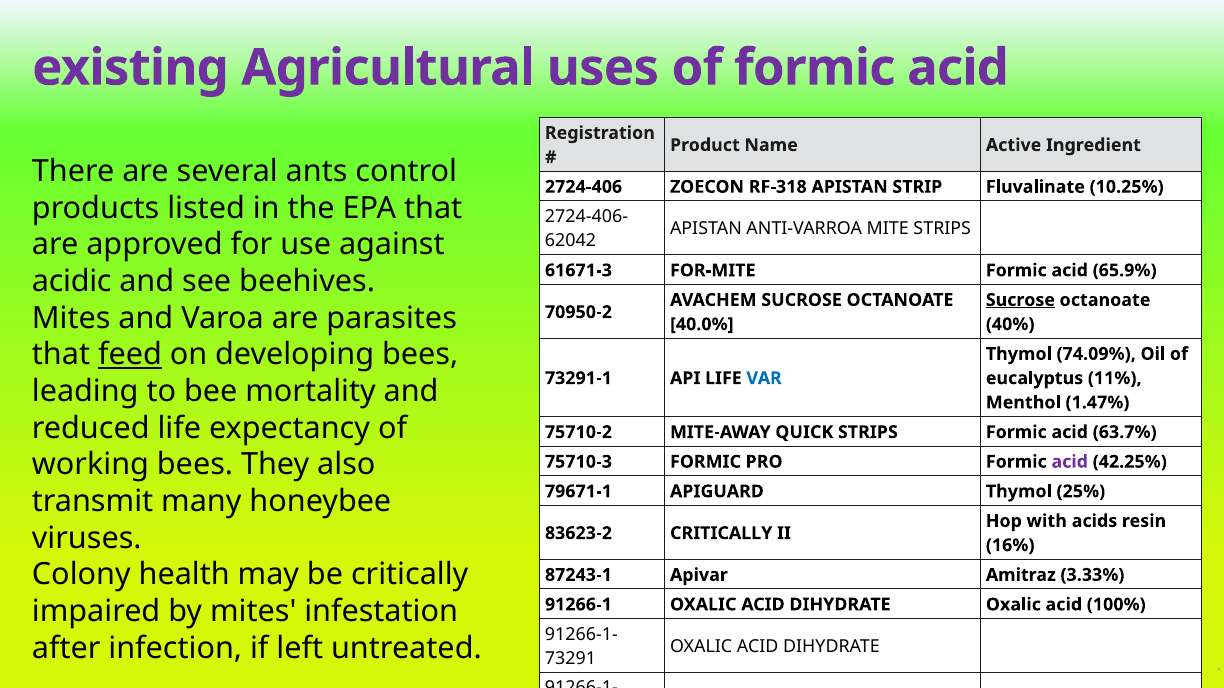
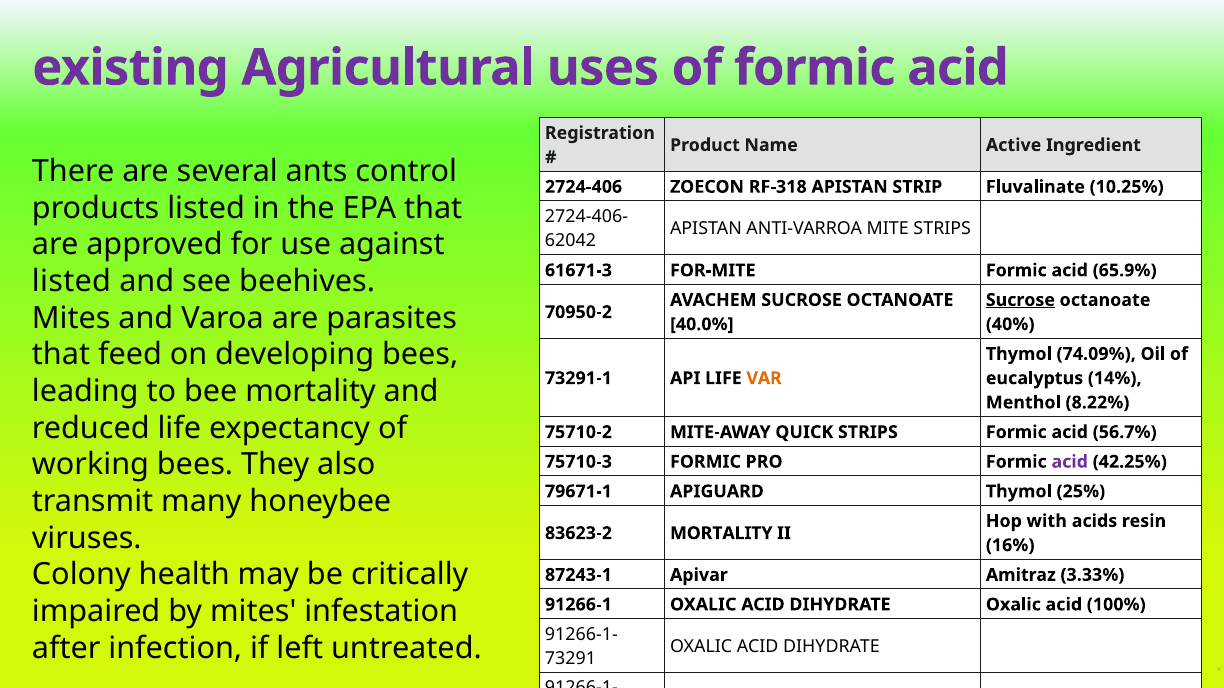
acidic at (72, 282): acidic -> listed
feed underline: present -> none
VAR colour: blue -> orange
11%: 11% -> 14%
1.47%: 1.47% -> 8.22%
63.7%: 63.7% -> 56.7%
83623-2 CRITICALLY: CRITICALLY -> MORTALITY
